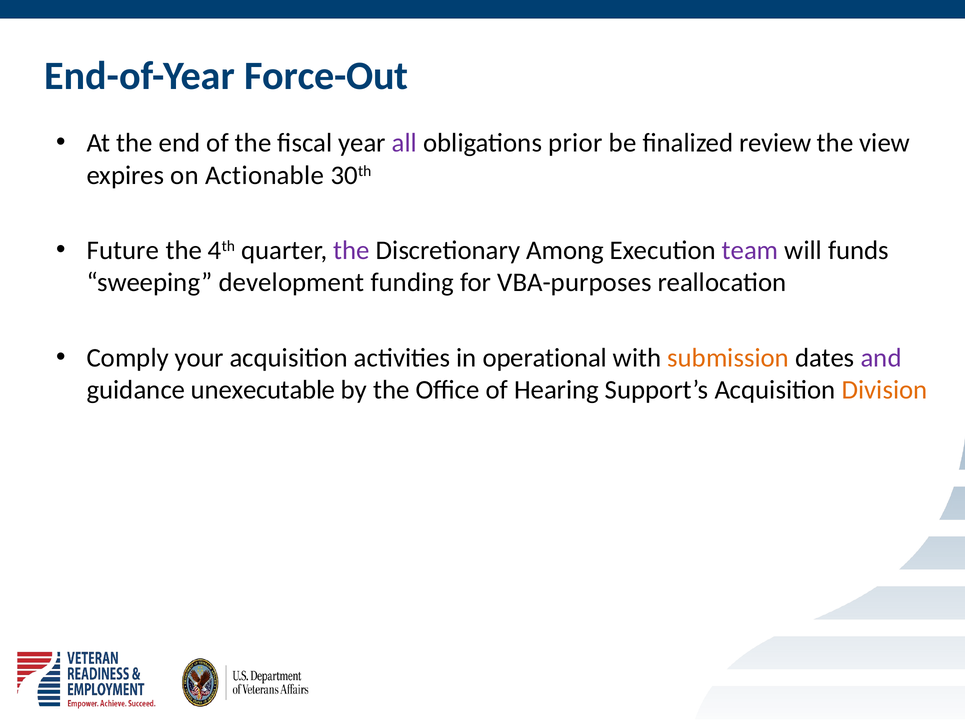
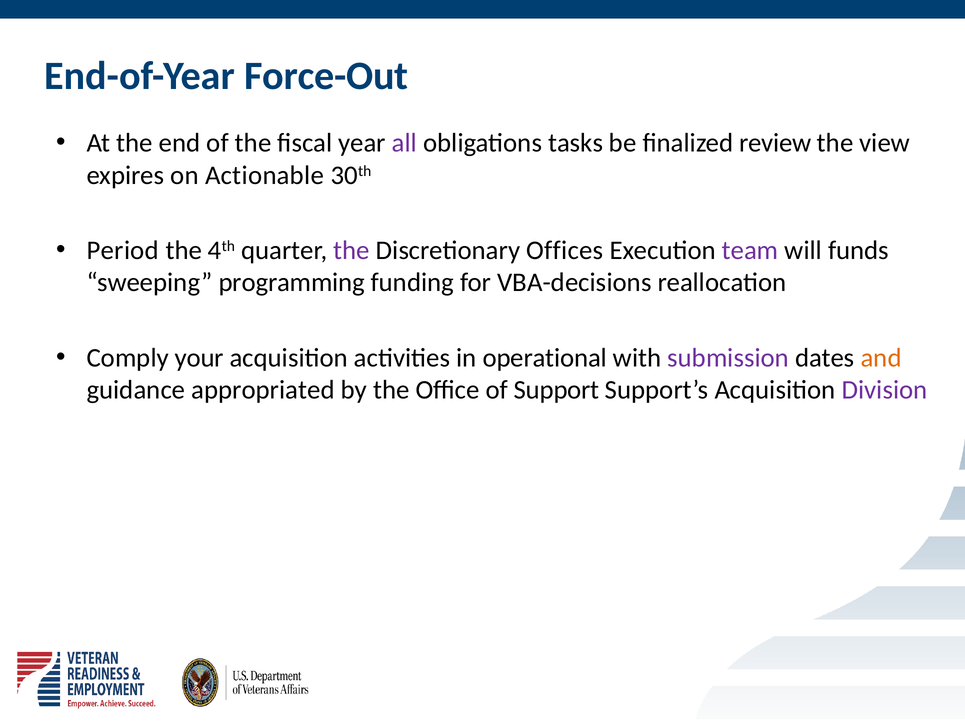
prior: prior -> tasks
Future: Future -> Period
Among: Among -> Offices
development: development -> programming
VBA-purposes: VBA-purposes -> VBA-decisions
submission colour: orange -> purple
and colour: purple -> orange
unexecutable: unexecutable -> appropriated
Hearing: Hearing -> Support
Division colour: orange -> purple
